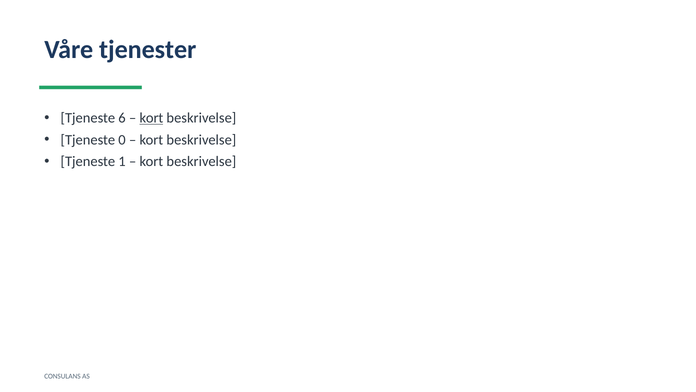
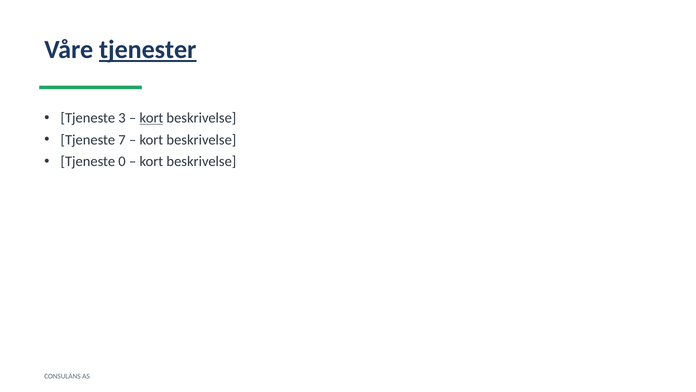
tjenester underline: none -> present
6: 6 -> 3
0: 0 -> 7
1: 1 -> 0
